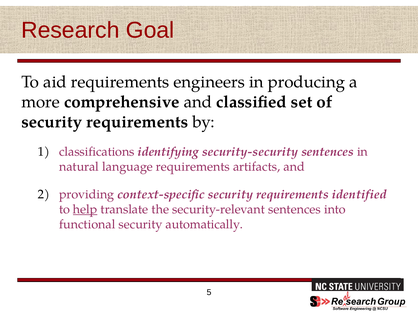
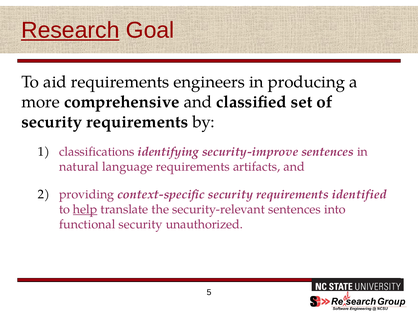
Research underline: none -> present
security-security: security-security -> security-improve
automatically: automatically -> unauthorized
